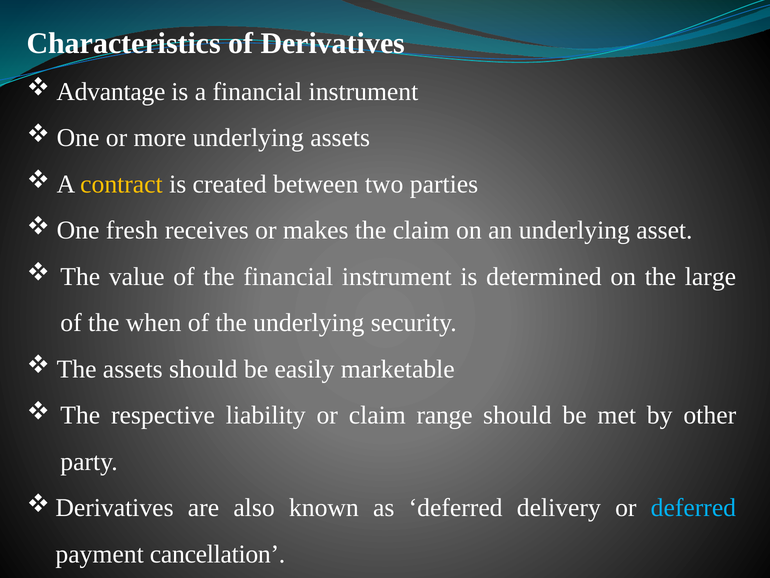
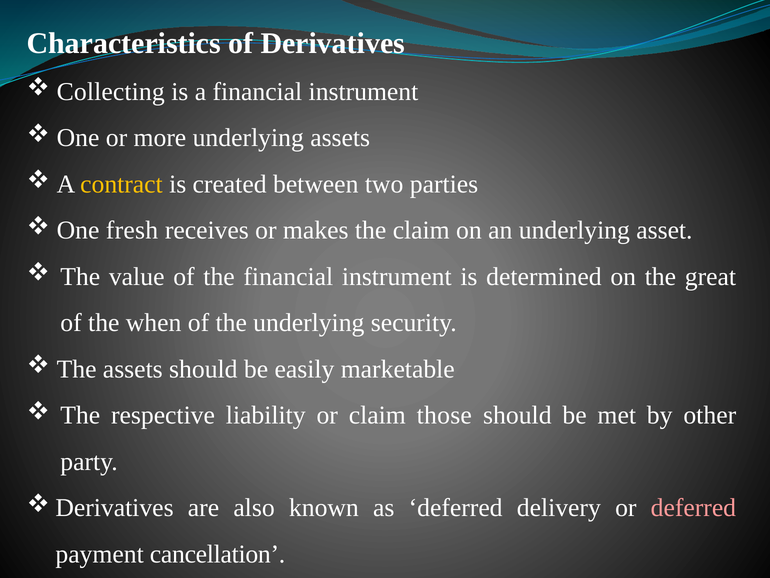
Advantage: Advantage -> Collecting
large: large -> great
range: range -> those
deferred at (693, 507) colour: light blue -> pink
